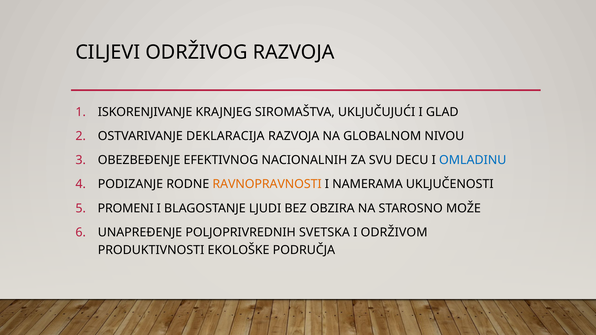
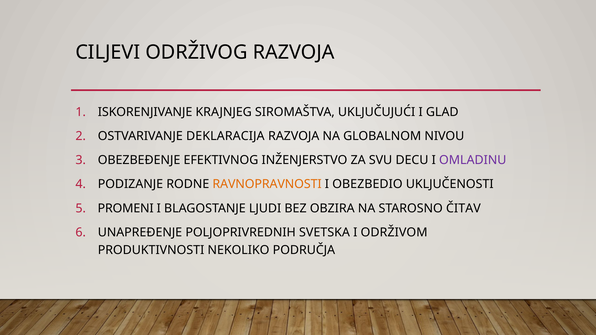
NACIONALNIH: NACIONALNIH -> INŽENJERSTVO
OMLADINU colour: blue -> purple
NAMERAMA: NAMERAMA -> OBEZBEDIO
MOŽE: MOŽE -> ČITAV
EKOLOŠKE: EKOLOŠKE -> NEKOLIKO
